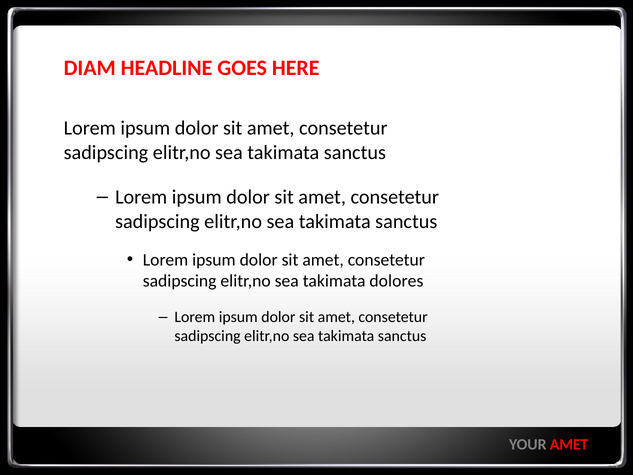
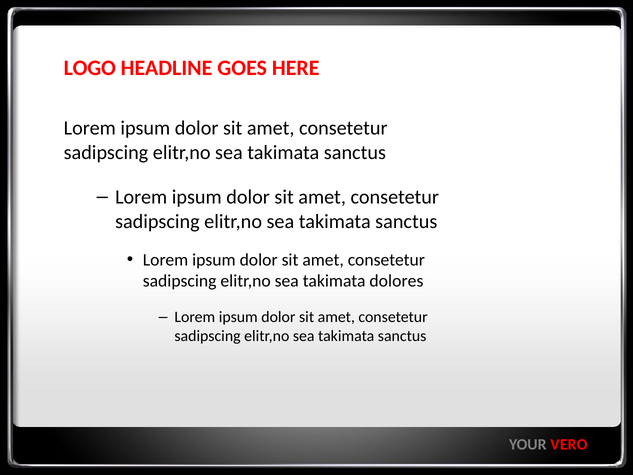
DIAM: DIAM -> LOGO
YOUR AMET: AMET -> VERO
